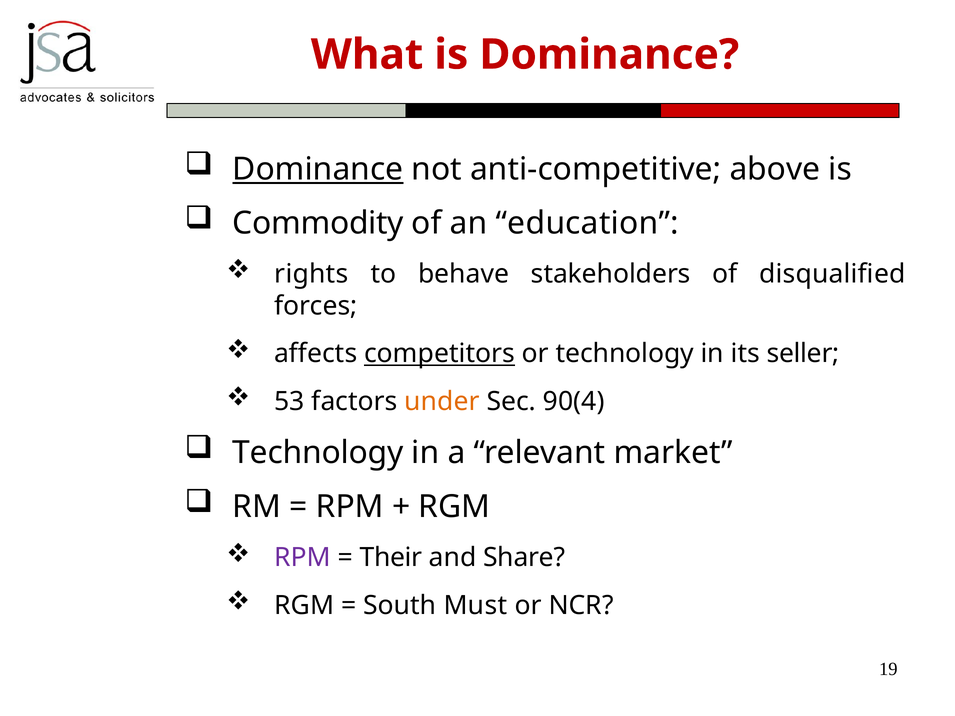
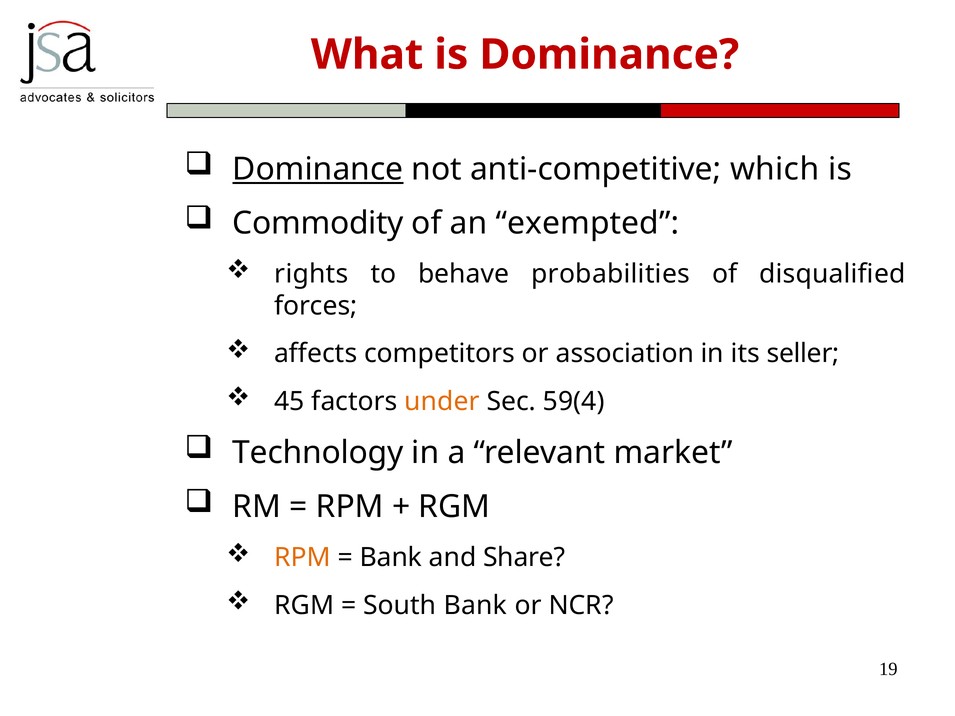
above: above -> which
education: education -> exempted
stakeholders: stakeholders -> probabilities
competitors underline: present -> none
or technology: technology -> association
53: 53 -> 45
90(4: 90(4 -> 59(4
RPM at (302, 558) colour: purple -> orange
Their at (391, 558): Their -> Bank
South Must: Must -> Bank
